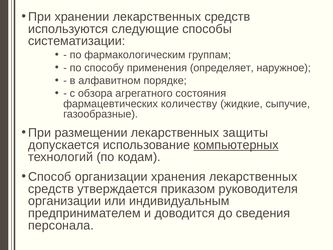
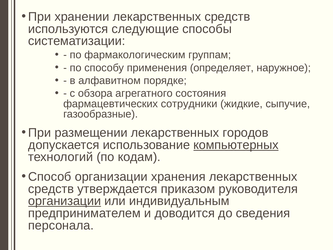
количеству: количеству -> сотрудники
защиты: защиты -> городов
организации at (65, 201) underline: none -> present
